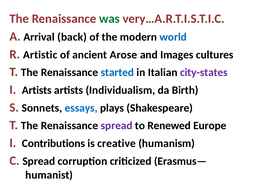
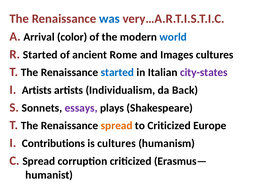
was colour: green -> blue
back: back -> color
R Artistic: Artistic -> Started
Arose: Arose -> Rome
Birth: Birth -> Back
essays colour: blue -> purple
spread at (117, 126) colour: purple -> orange
to Renewed: Renewed -> Criticized
is creative: creative -> cultures
